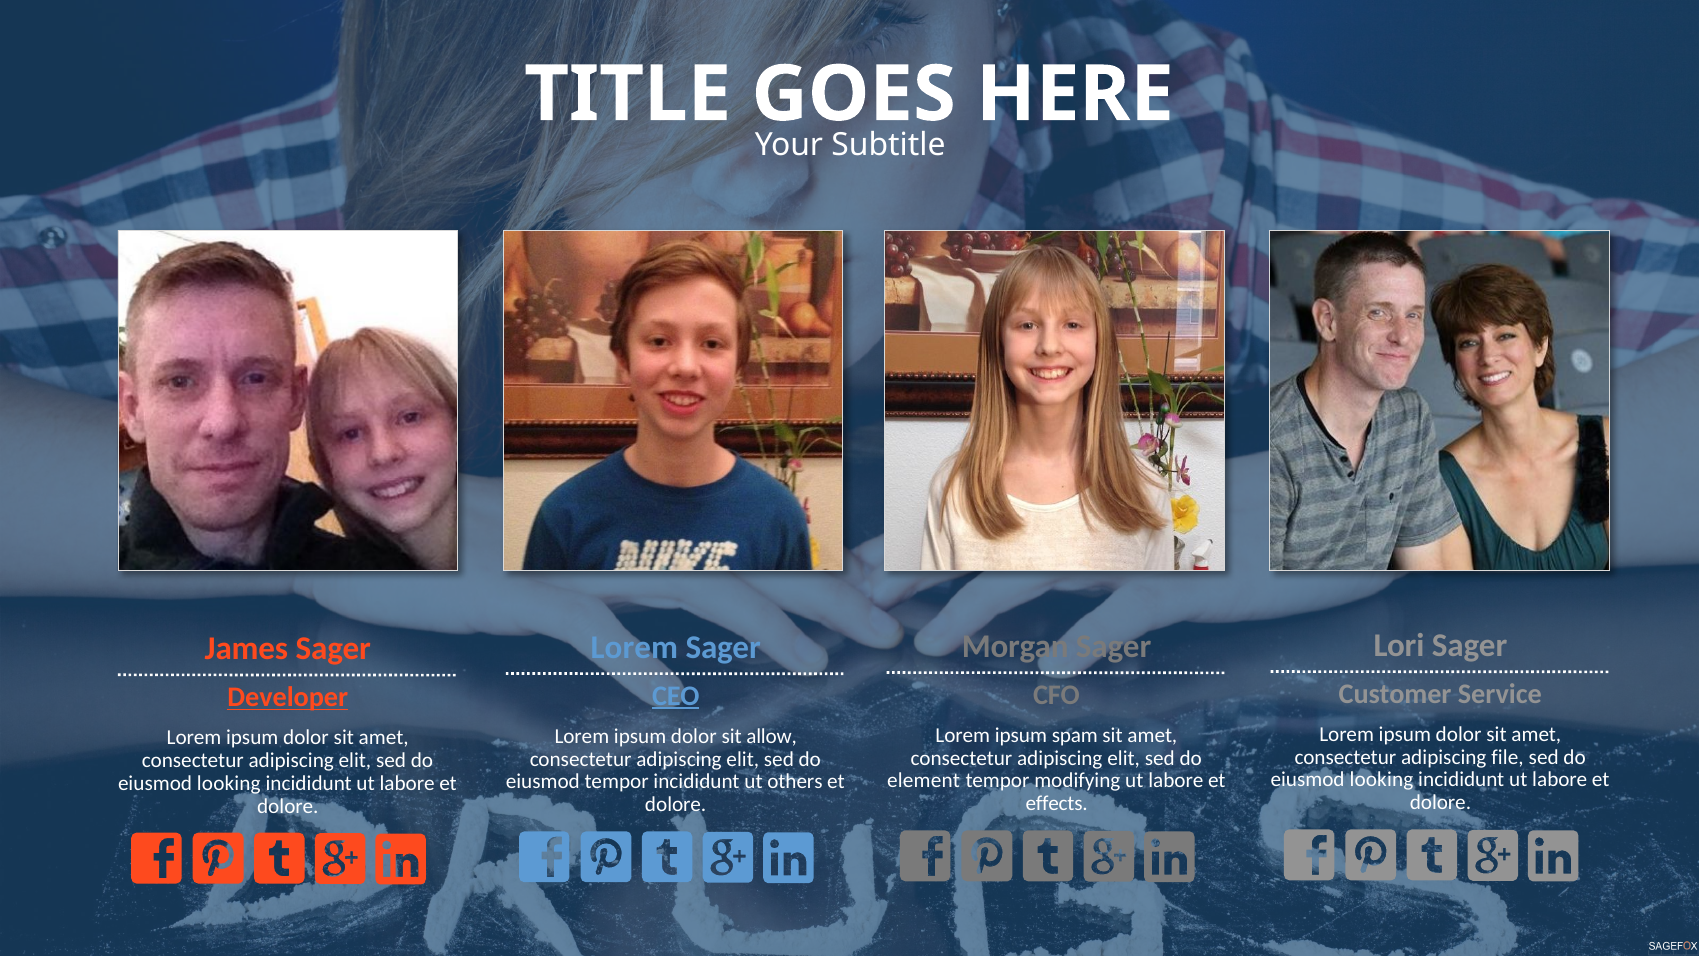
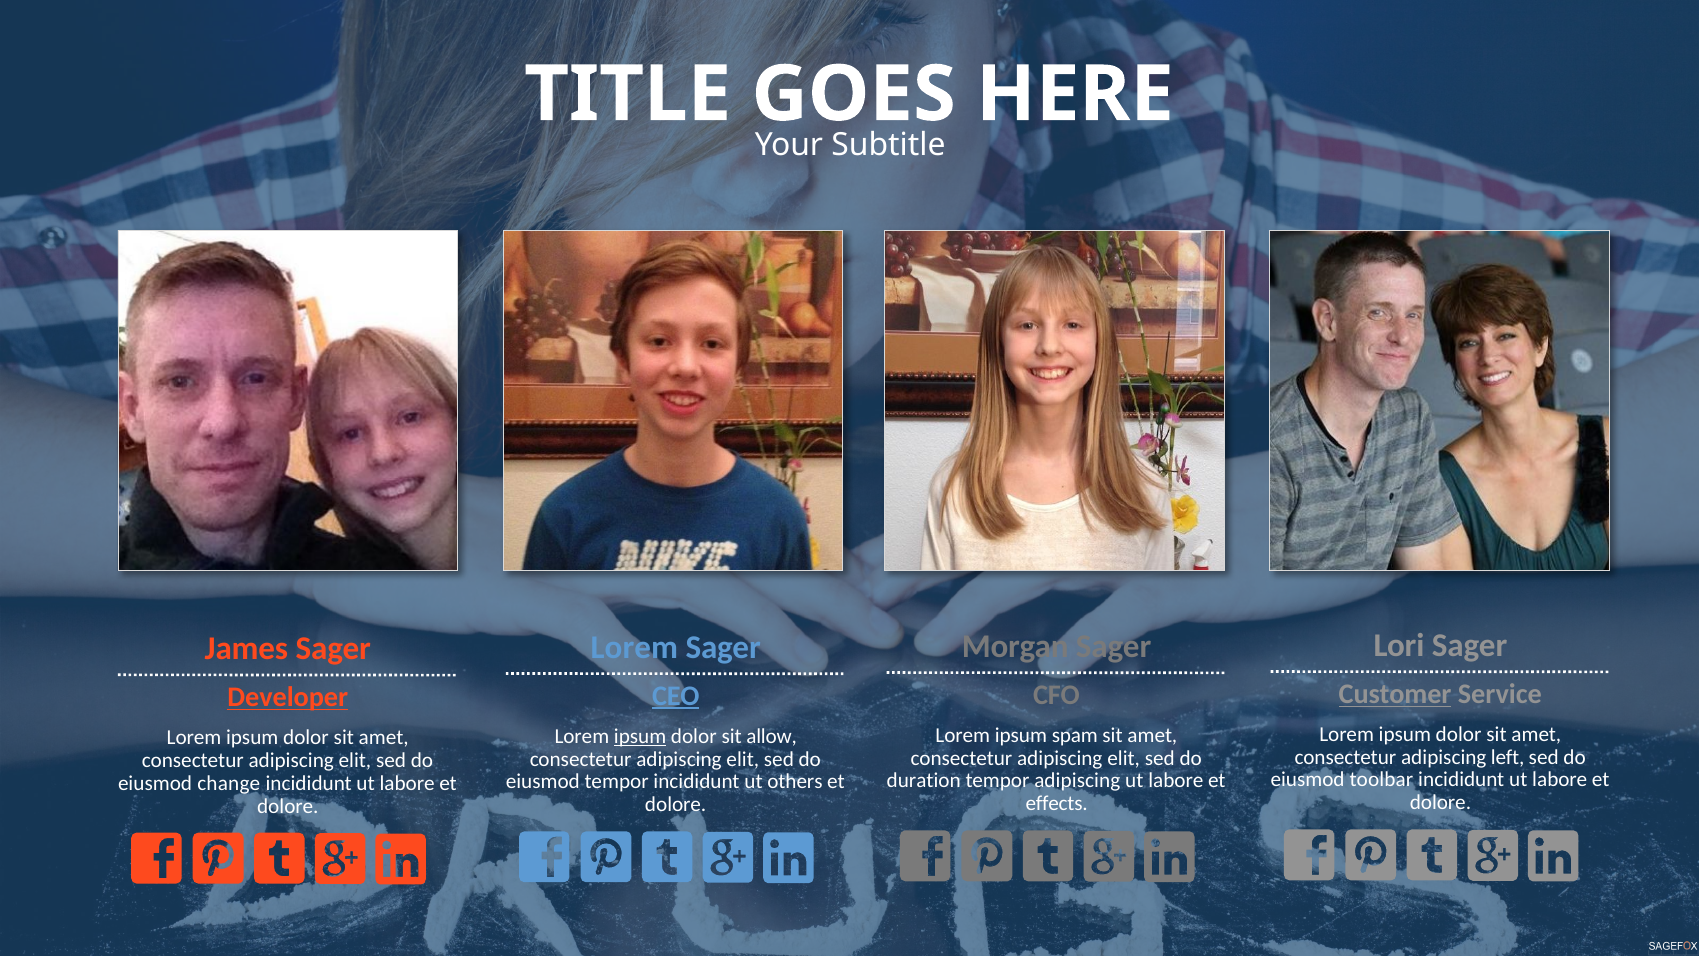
Customer underline: none -> present
ipsum at (640, 736) underline: none -> present
file: file -> left
looking at (1381, 780): looking -> toolbar
element: element -> duration
tempor modifying: modifying -> adipiscing
looking at (229, 783): looking -> change
